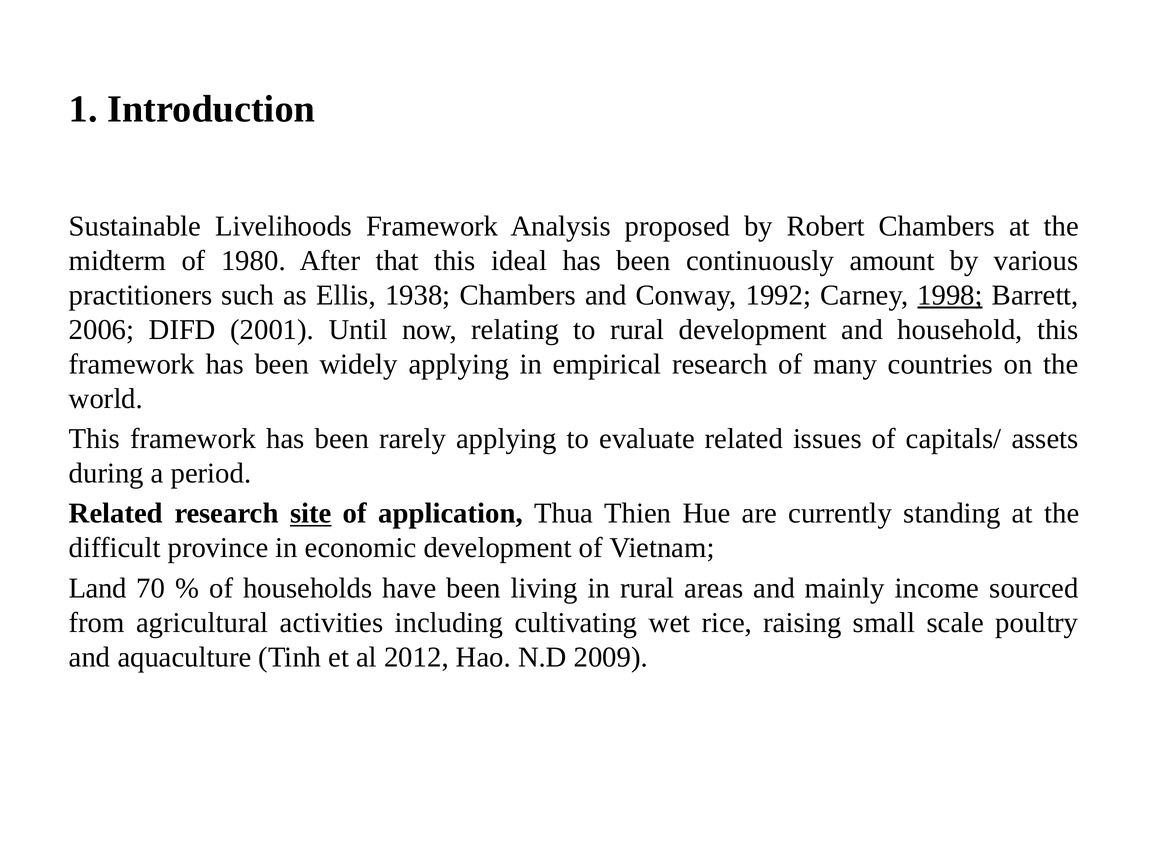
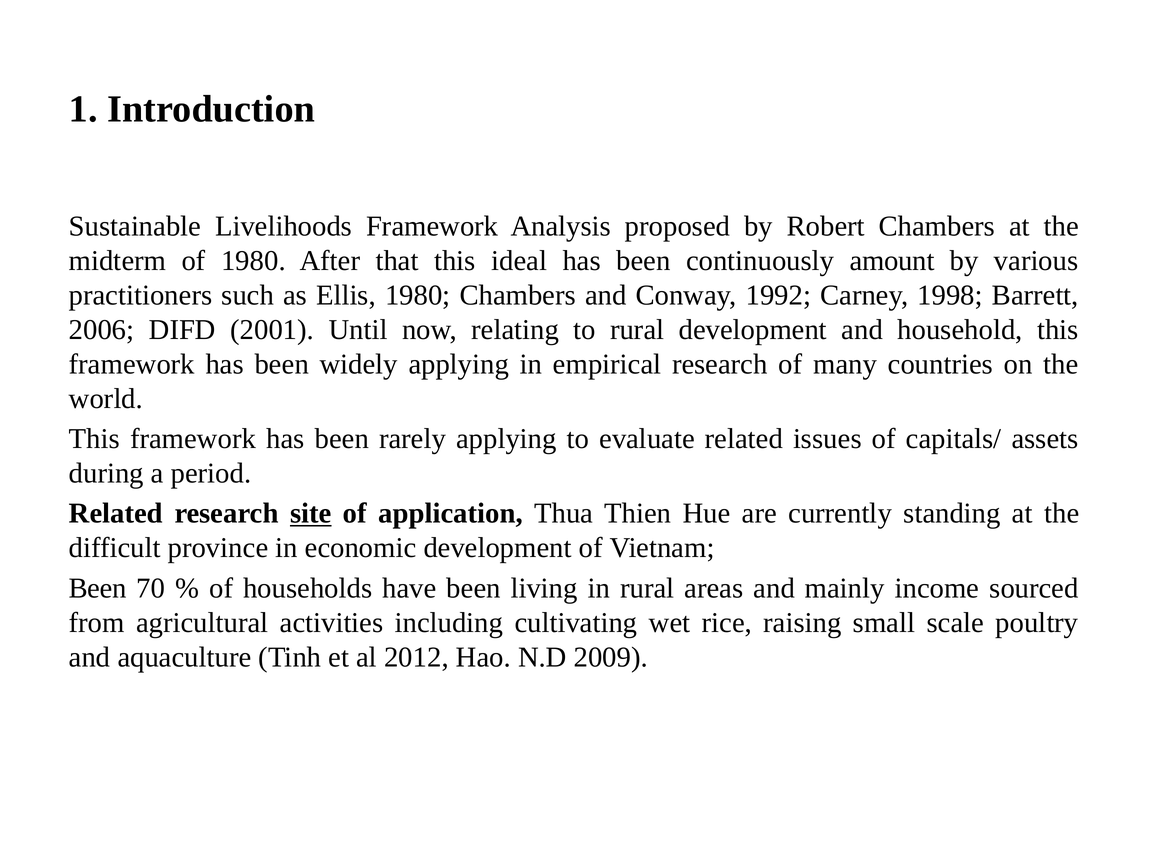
Ellis 1938: 1938 -> 1980
1998 underline: present -> none
Land at (98, 588): Land -> Been
